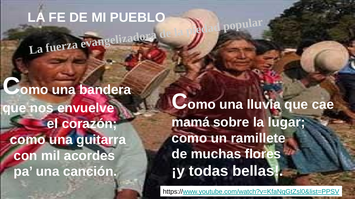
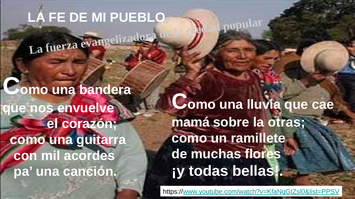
lugar: lugar -> otras
